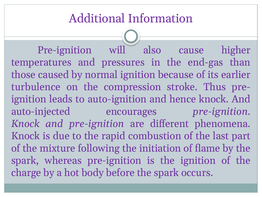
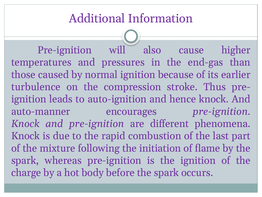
auto-injected: auto-injected -> auto-manner
